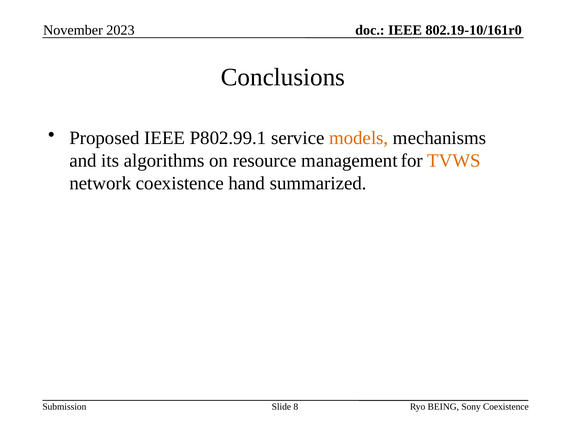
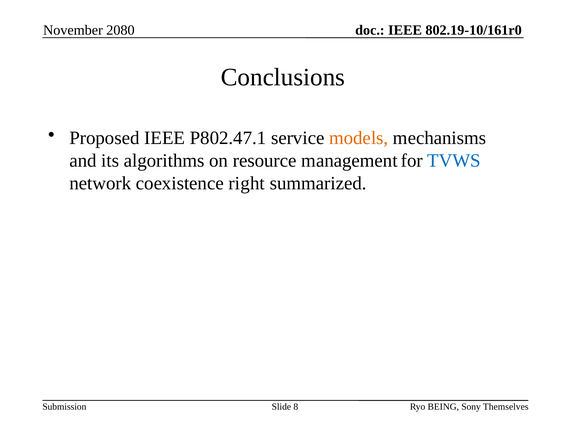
2023: 2023 -> 2080
P802.99.1: P802.99.1 -> P802.47.1
TVWS colour: orange -> blue
hand: hand -> right
Sony Coexistence: Coexistence -> Themselves
